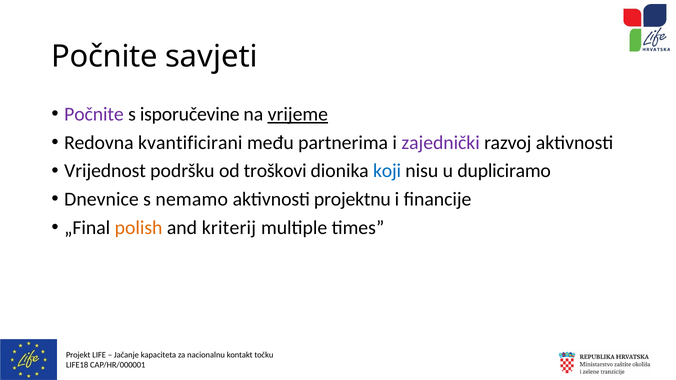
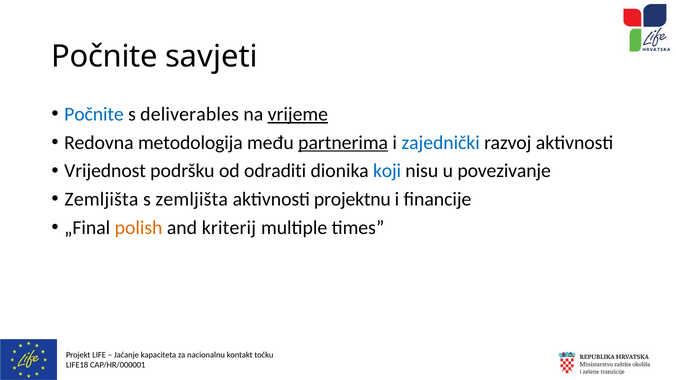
Počnite at (94, 114) colour: purple -> blue
isporučevine: isporučevine -> deliverables
kvantificirani: kvantificirani -> metodologija
partnerima underline: none -> present
zajednički colour: purple -> blue
troškovi: troškovi -> odraditi
dupliciramo: dupliciramo -> povezivanje
Dnevnice at (101, 199): Dnevnice -> Zemljišta
s nemamo: nemamo -> zemljišta
